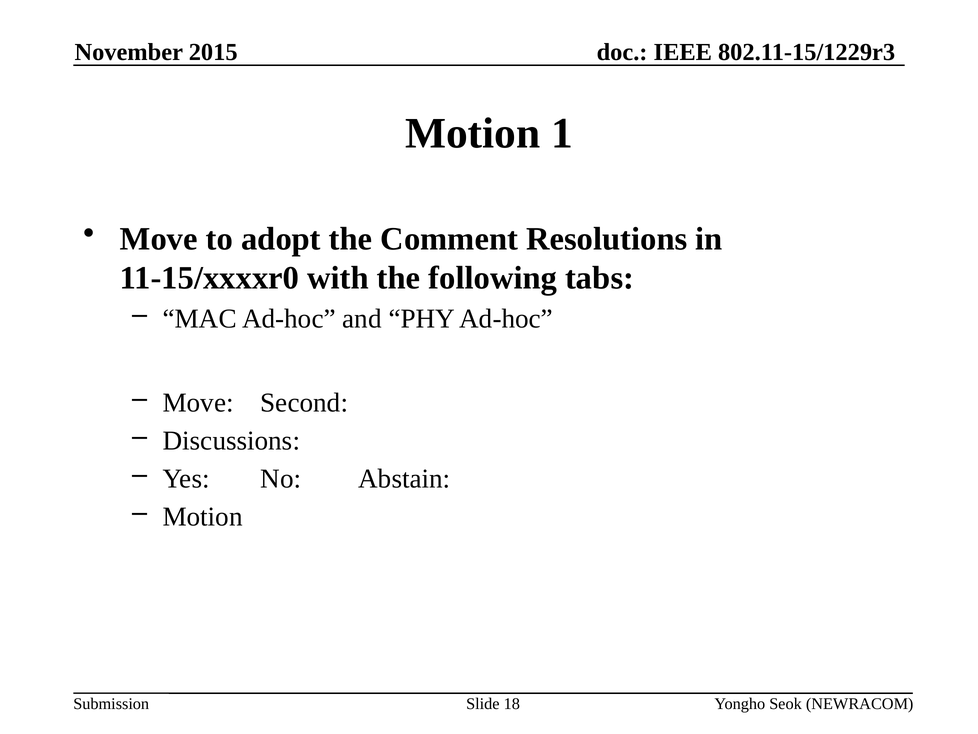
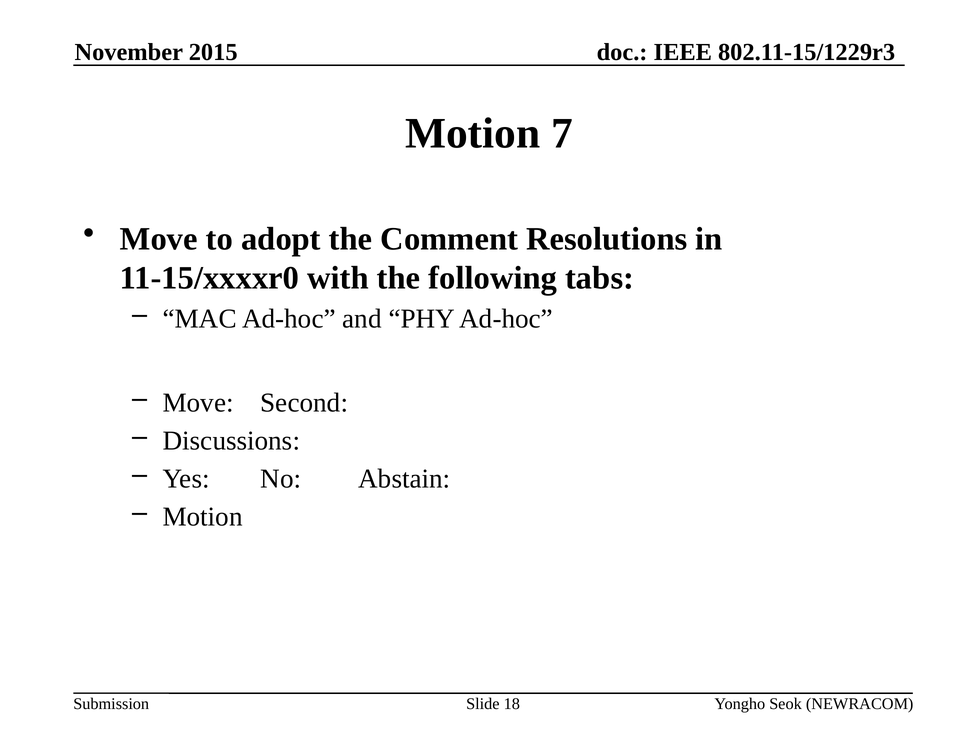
1: 1 -> 7
